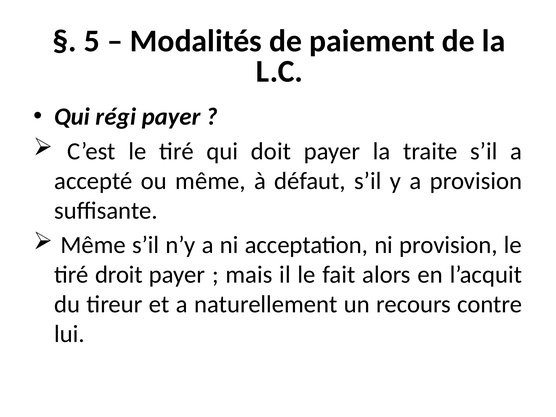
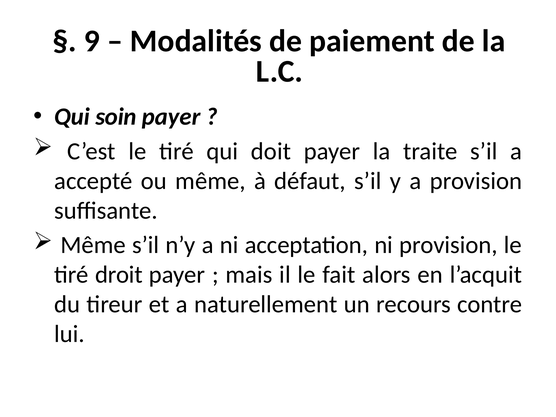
5: 5 -> 9
régi: régi -> soin
